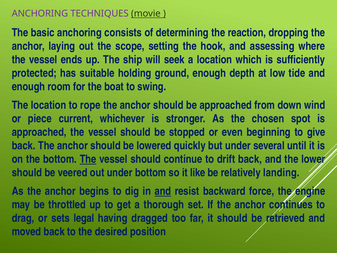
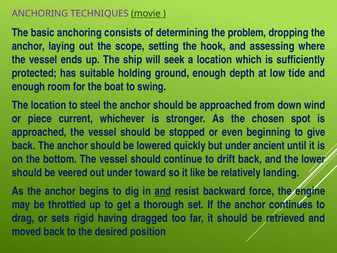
reaction: reaction -> problem
rope: rope -> steel
several: several -> ancient
The at (88, 159) underline: present -> none
under bottom: bottom -> toward
legal: legal -> rigid
